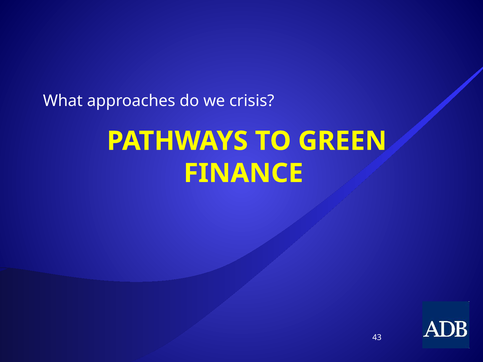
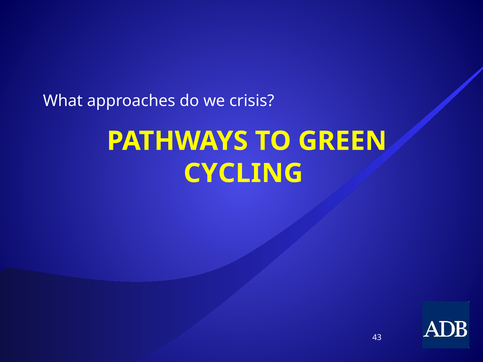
FINANCE: FINANCE -> CYCLING
